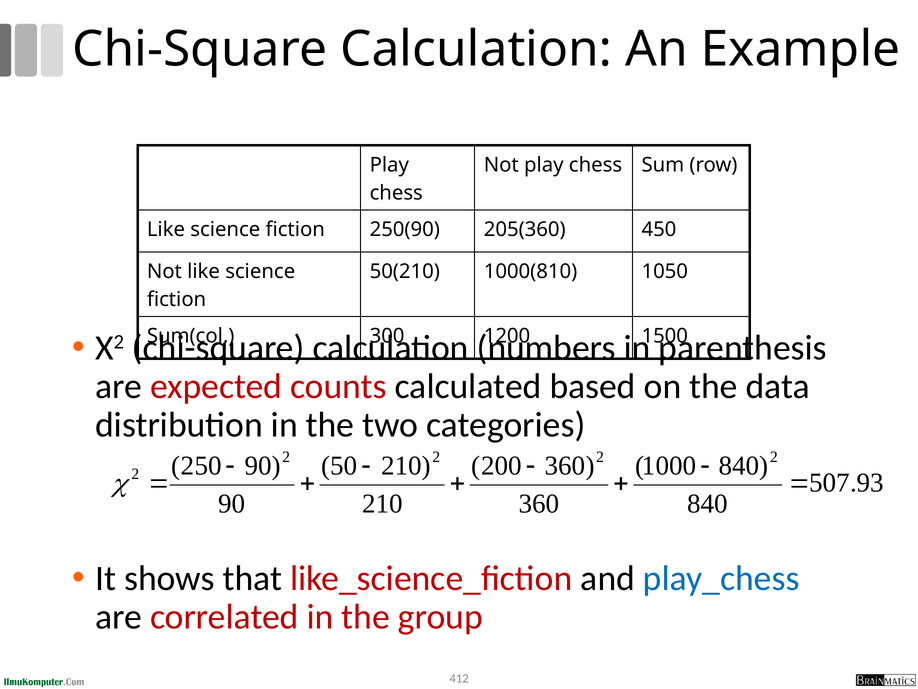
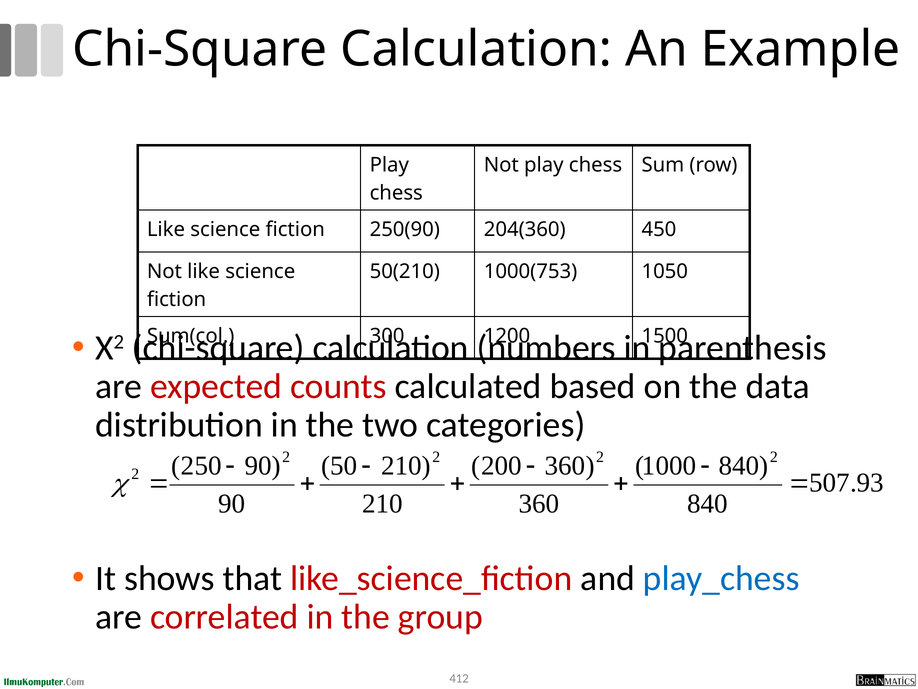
205(360: 205(360 -> 204(360
1000(810: 1000(810 -> 1000(753
